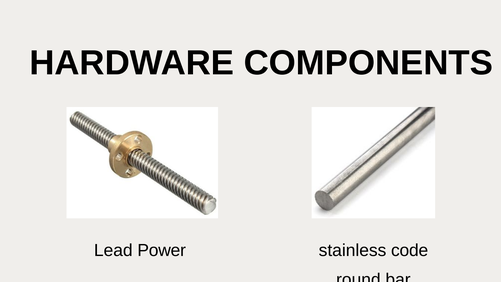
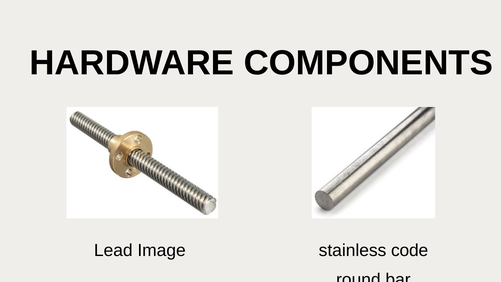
Power: Power -> Image
